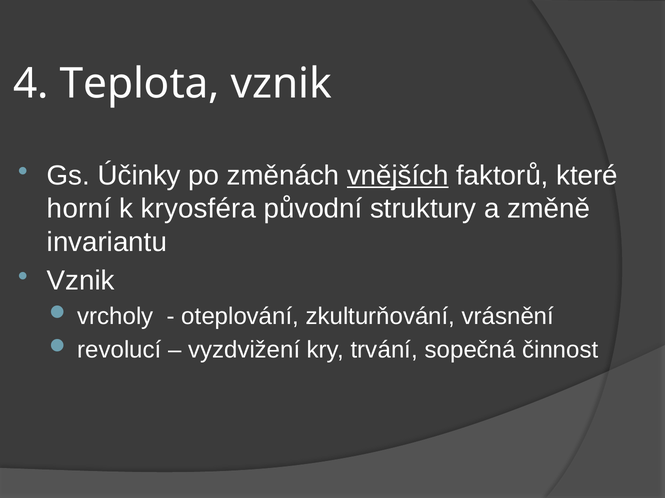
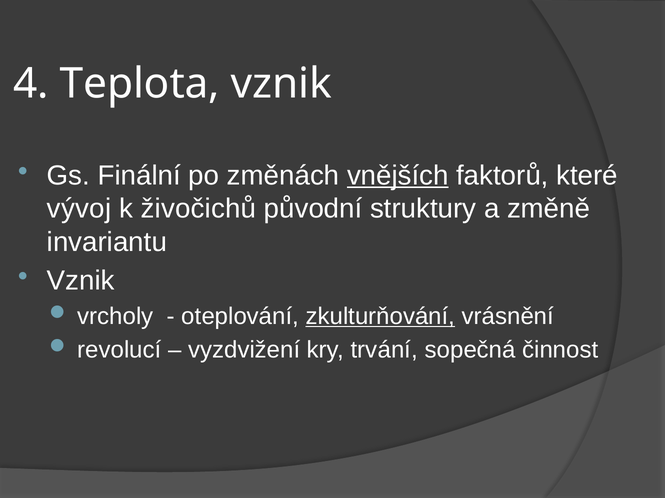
Účinky: Účinky -> Finální
horní: horní -> vývoj
kryosféra: kryosféra -> živočichů
zkulturňování underline: none -> present
